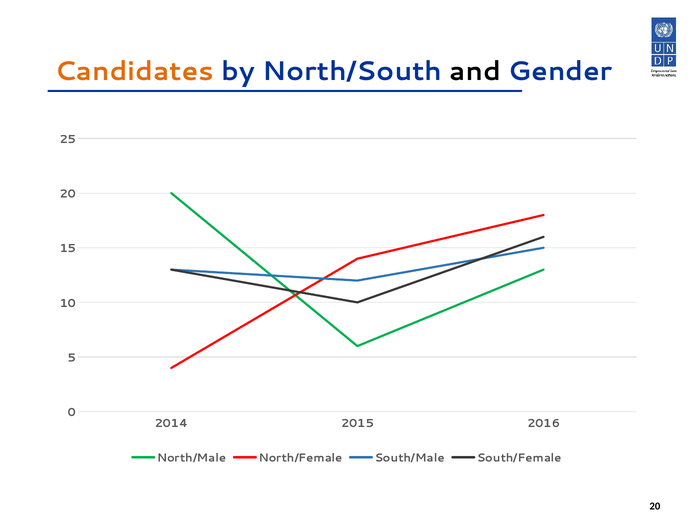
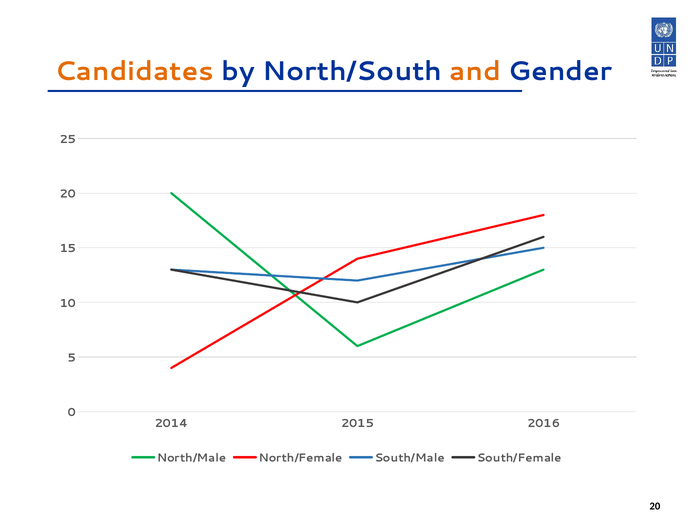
and colour: black -> orange
